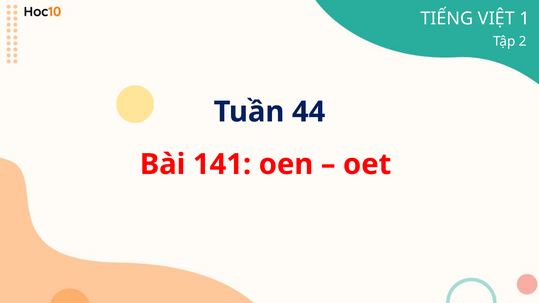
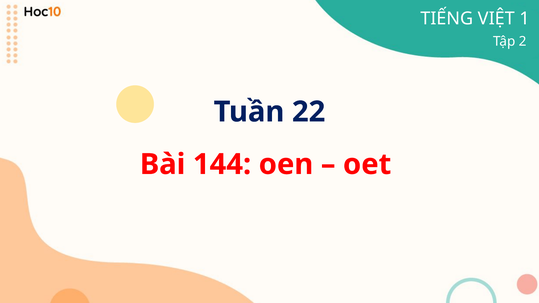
44: 44 -> 22
141: 141 -> 144
